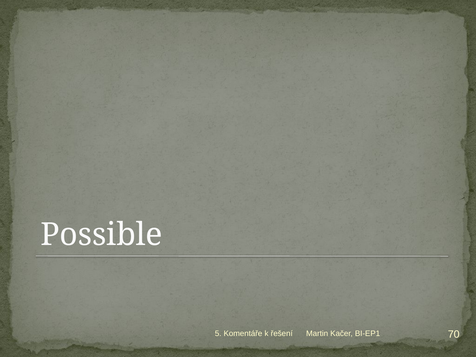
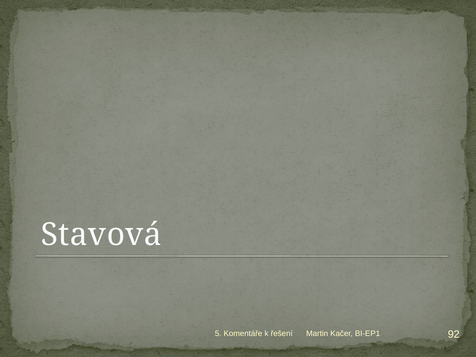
Possible: Possible -> Stavová
70: 70 -> 92
